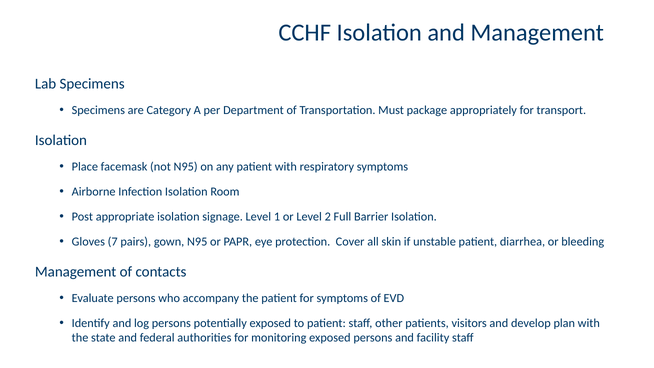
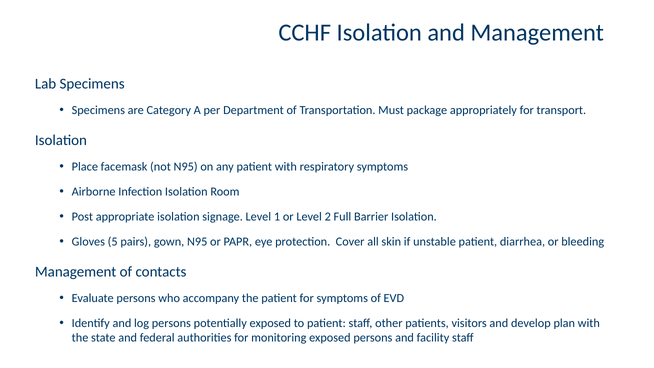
7: 7 -> 5
